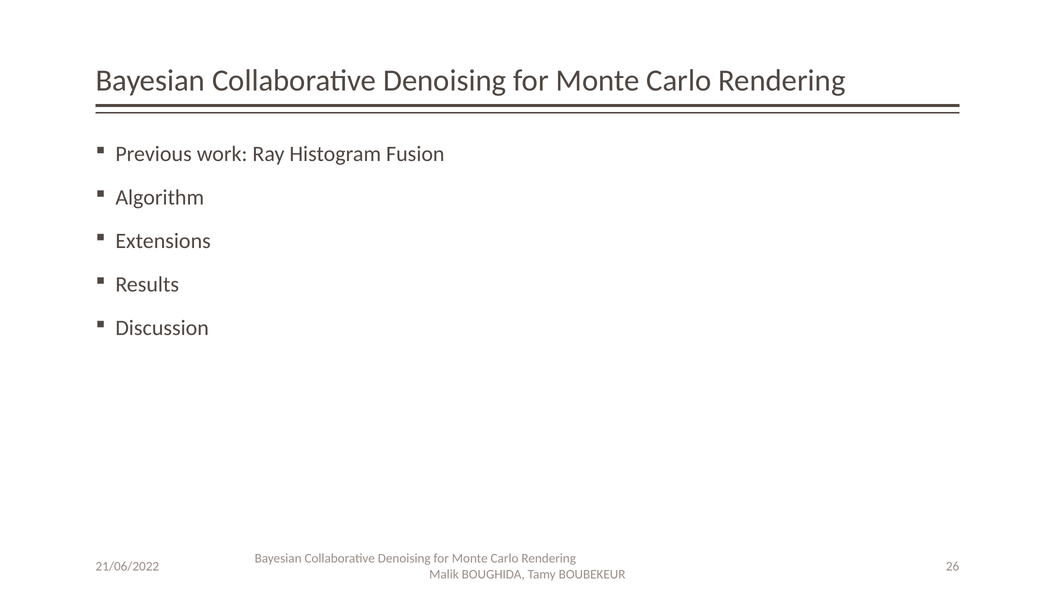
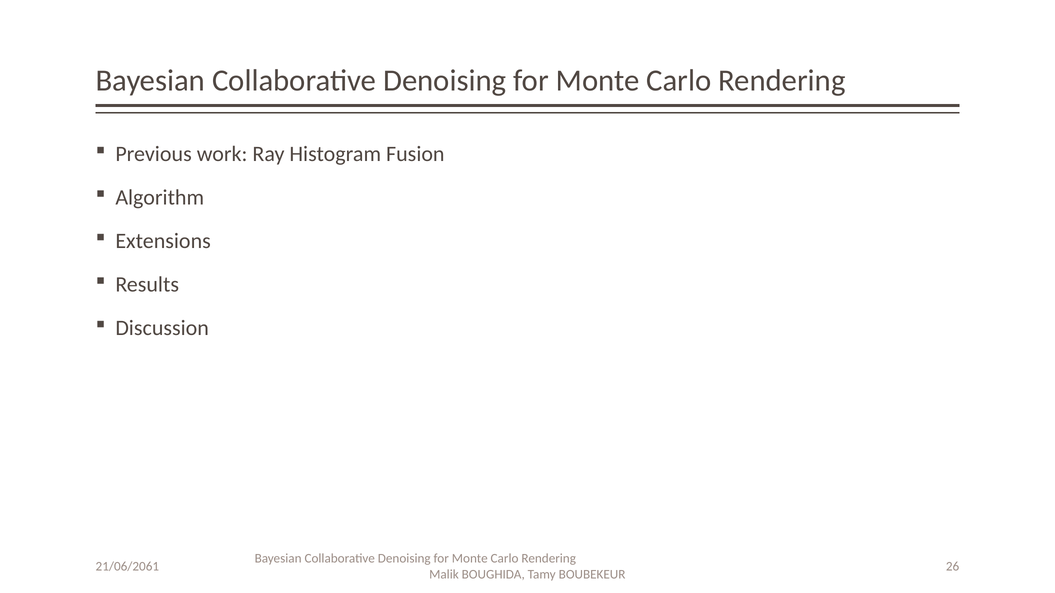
21/06/2022: 21/06/2022 -> 21/06/2061
